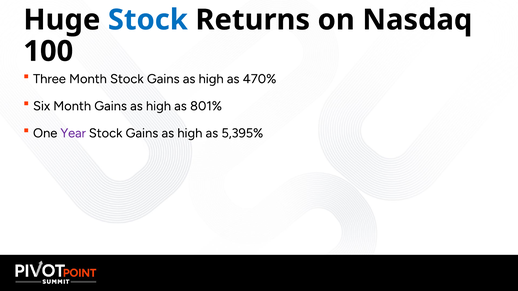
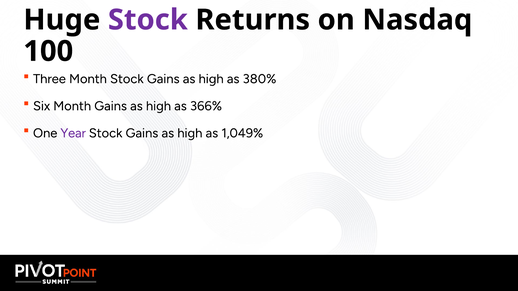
Stock at (148, 20) colour: blue -> purple
470%: 470% -> 380%
801%: 801% -> 366%
5,395%: 5,395% -> 1,049%
